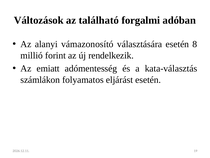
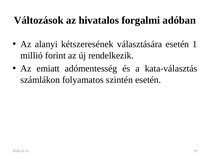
található: található -> hivatalos
vámazonosító: vámazonosító -> kétszeresének
8: 8 -> 1
eljárást: eljárást -> szintén
